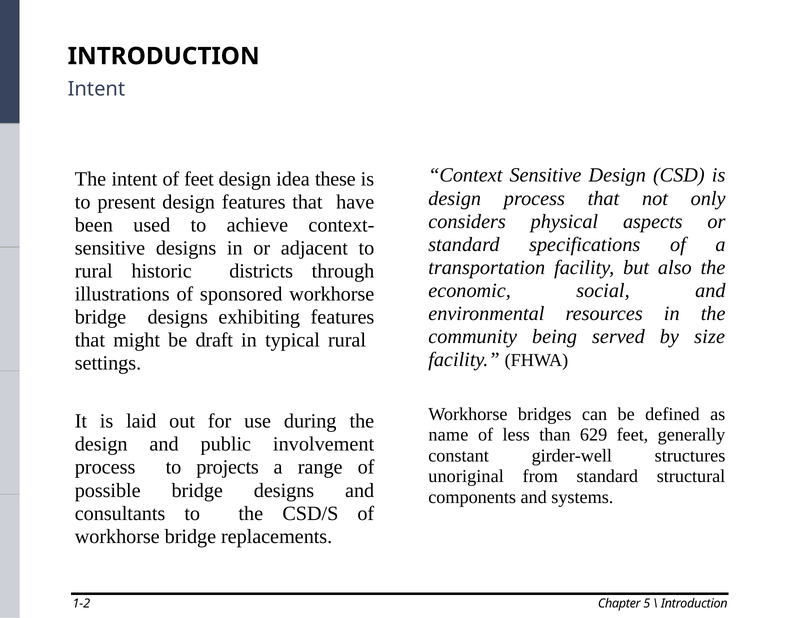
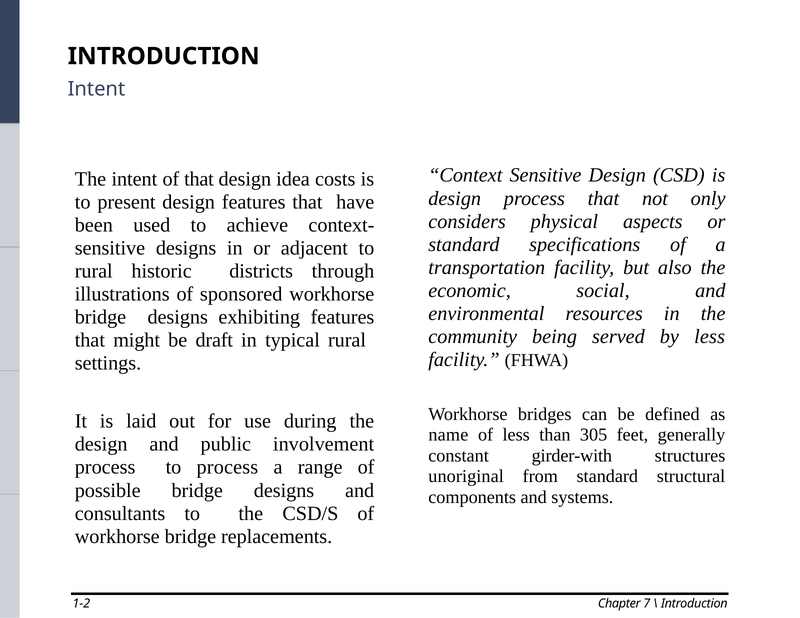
of feet: feet -> that
these: these -> costs
by size: size -> less
629: 629 -> 305
girder-well: girder-well -> girder-with
to projects: projects -> process
5: 5 -> 7
